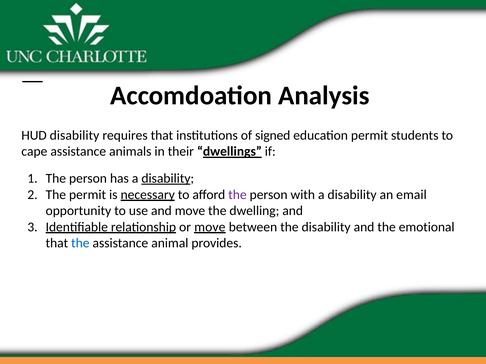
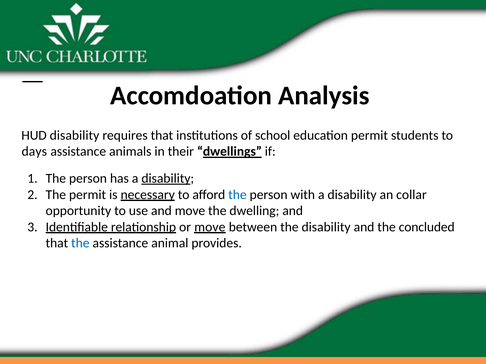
signed: signed -> school
cape: cape -> days
the at (237, 195) colour: purple -> blue
email: email -> collar
emotional: emotional -> concluded
